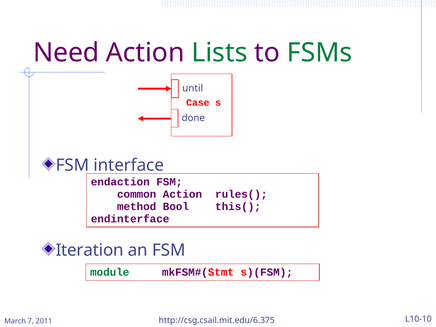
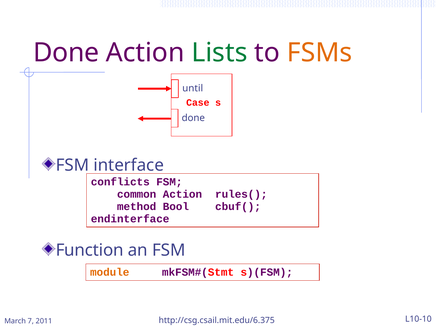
Need at (66, 53): Need -> Done
FSMs colour: green -> orange
endaction: endaction -> conflicts
this(: this( -> cbuf(
Iteration: Iteration -> Function
module colour: green -> orange
